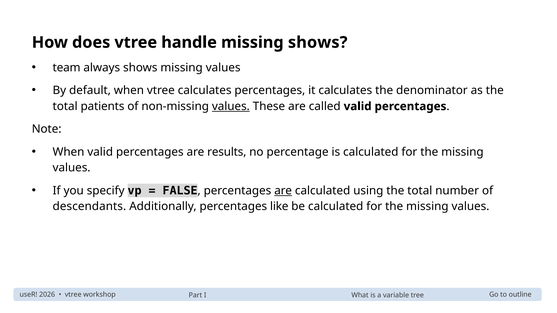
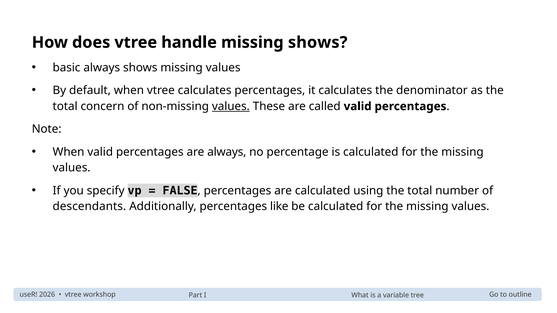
team: team -> basic
patients: patients -> concern
are results: results -> always
are at (283, 191) underline: present -> none
